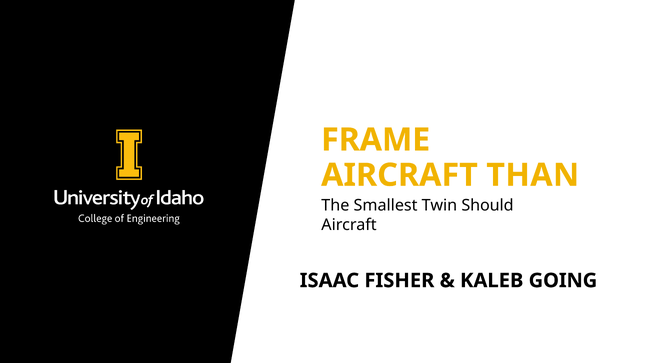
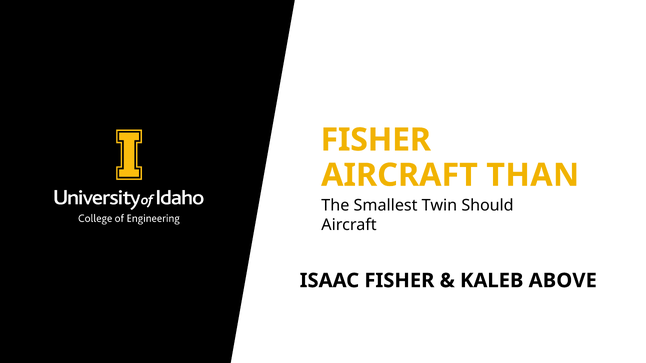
FRAME at (376, 140): FRAME -> FISHER
GOING: GOING -> ABOVE
